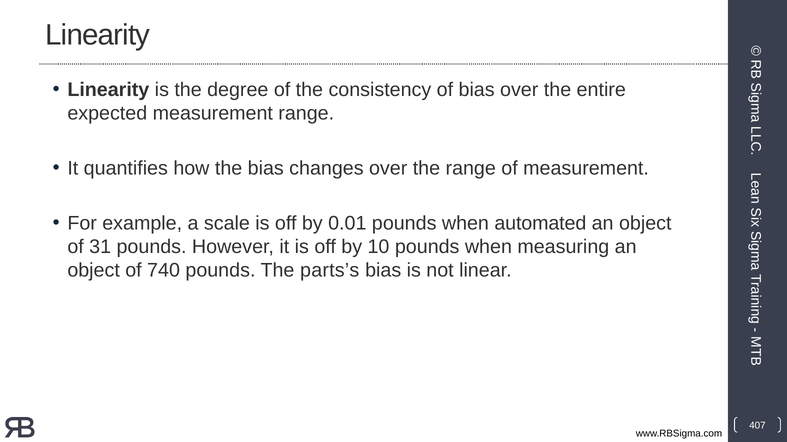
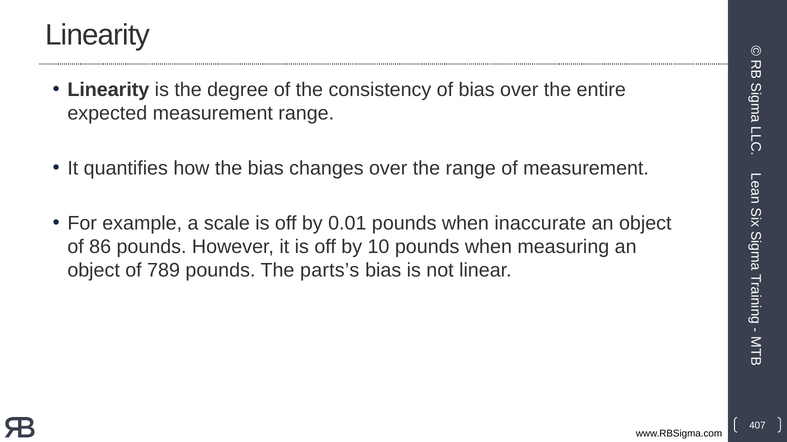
automated: automated -> inaccurate
31: 31 -> 86
740: 740 -> 789
